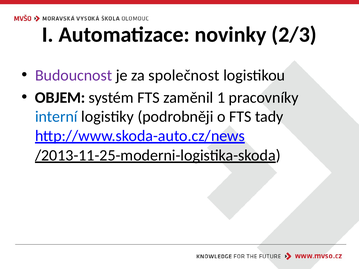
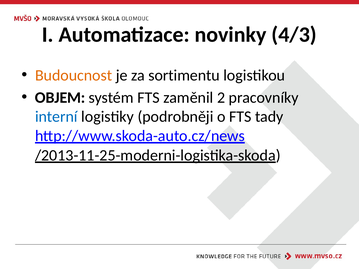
2/3: 2/3 -> 4/3
Budoucnost colour: purple -> orange
společnost: společnost -> sortimentu
1: 1 -> 2
